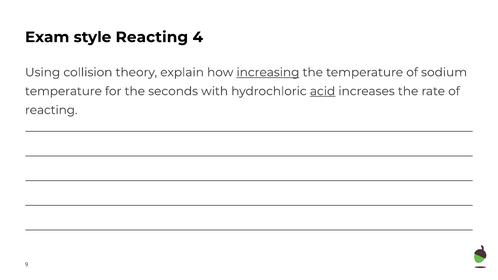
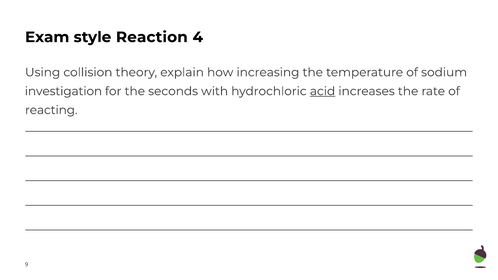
style Reacting: Reacting -> Reaction
increasing underline: present -> none
temperature at (63, 91): temperature -> investigation
